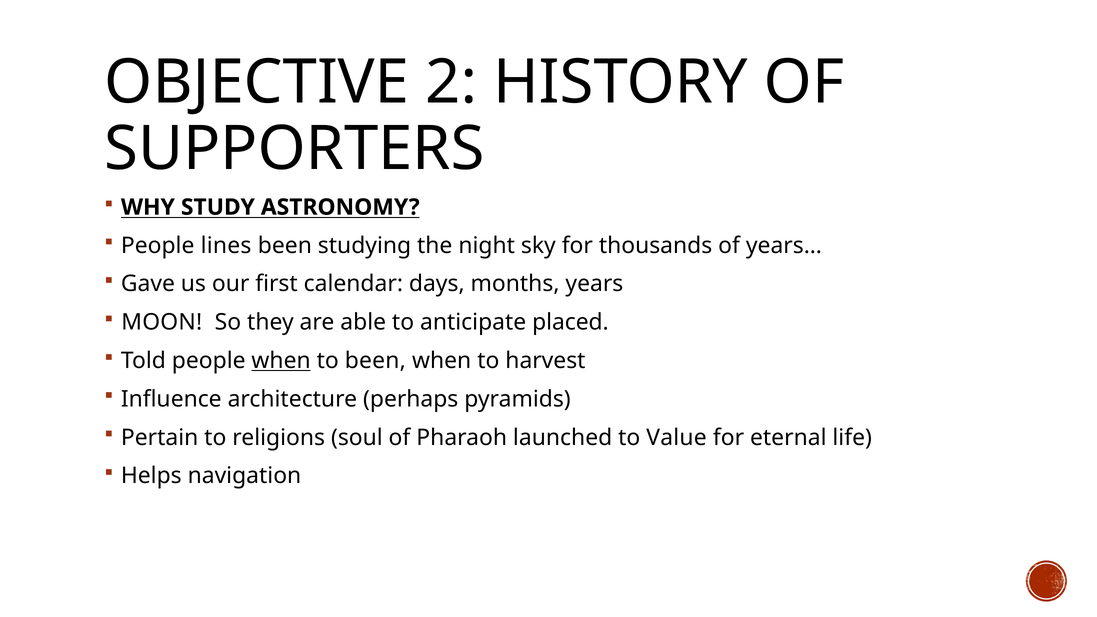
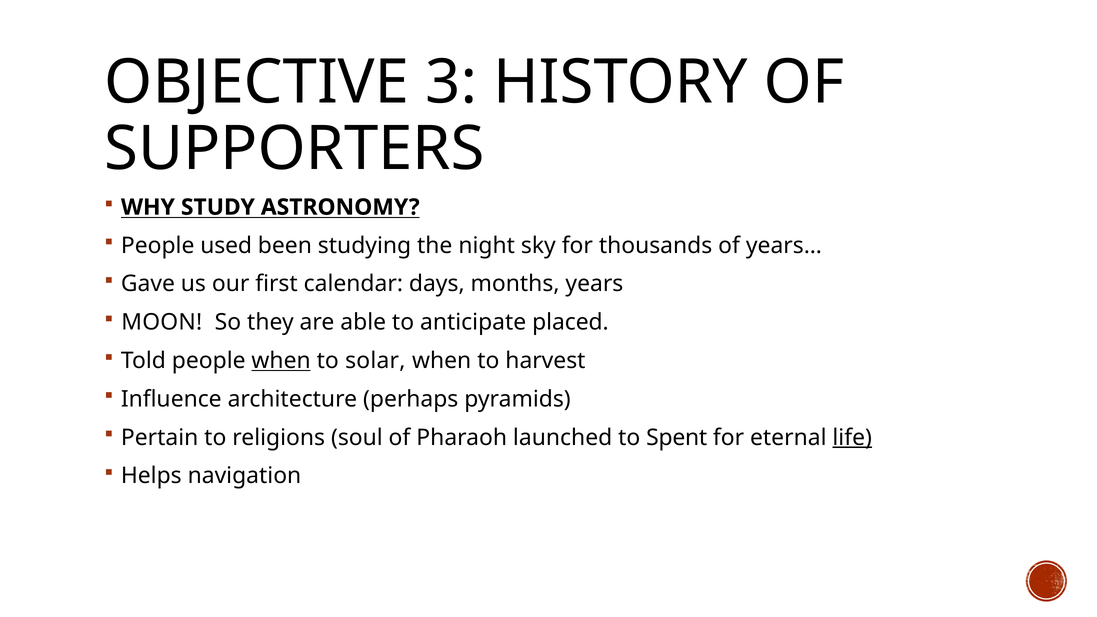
2: 2 -> 3
lines: lines -> used
to been: been -> solar
Value: Value -> Spent
life underline: none -> present
